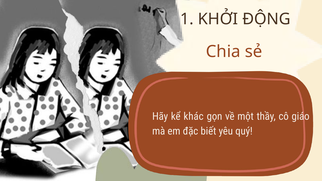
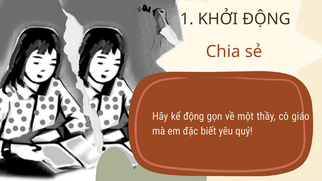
kể khác: khác -> động
